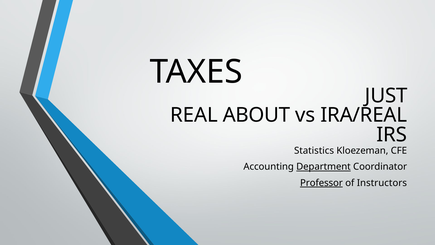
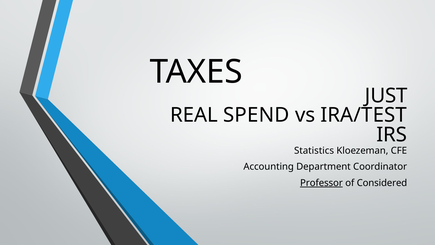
ABOUT: ABOUT -> SPEND
IRA/REAL: IRA/REAL -> IRA/TEST
Department underline: present -> none
Instructors: Instructors -> Considered
